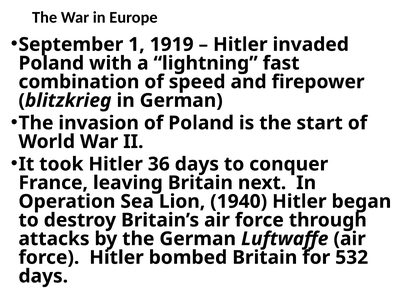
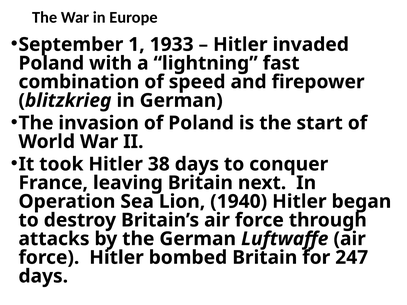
1919: 1919 -> 1933
36: 36 -> 38
532: 532 -> 247
